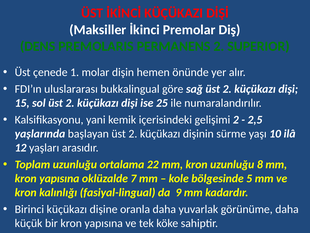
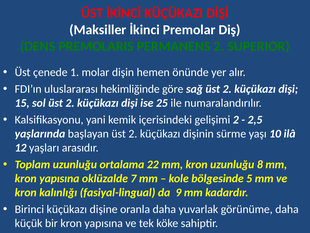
bukkalingual: bukkalingual -> hekimliğinde
